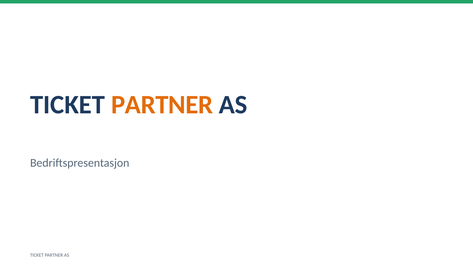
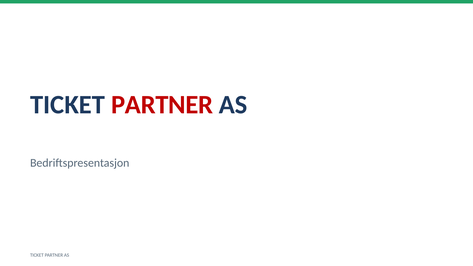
PARTNER at (162, 105) colour: orange -> red
